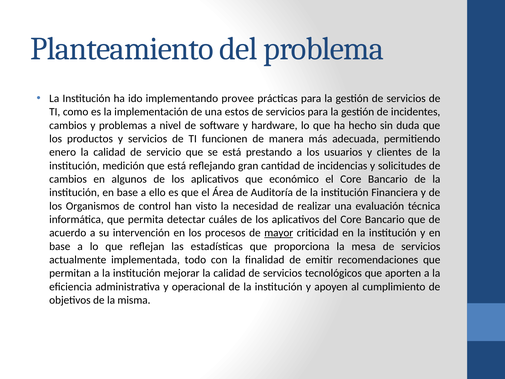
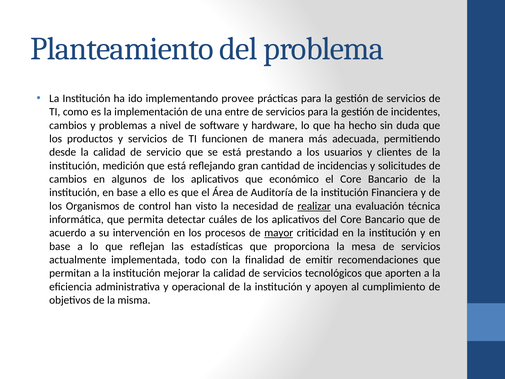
estos: estos -> entre
enero: enero -> desde
realizar underline: none -> present
